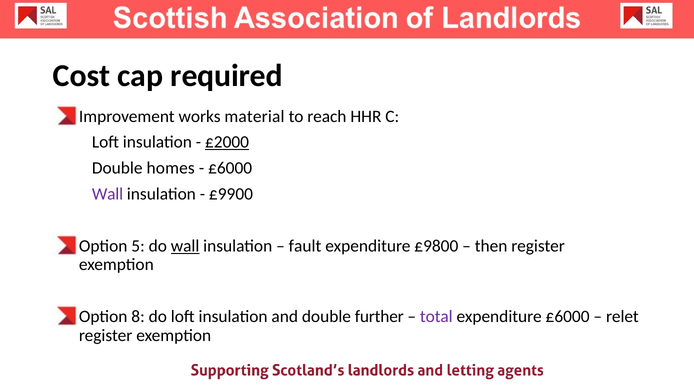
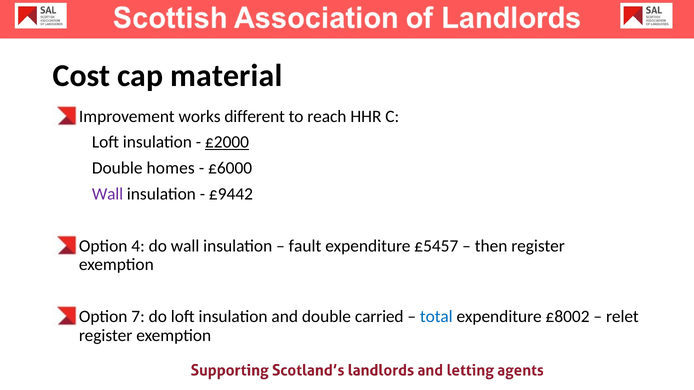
required: required -> material
material: material -> different
£9900: £9900 -> £9442
5: 5 -> 4
wall at (185, 246) underline: present -> none
£9800: £9800 -> £5457
8: 8 -> 7
further: further -> carried
total colour: purple -> blue
expenditure £6000: £6000 -> £8002
